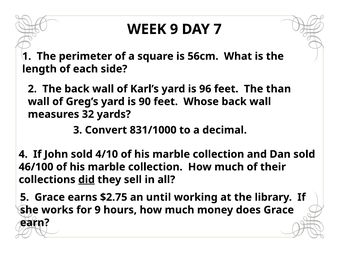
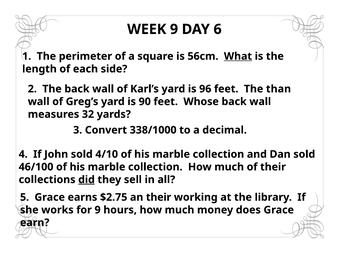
7: 7 -> 6
What underline: none -> present
831/1000: 831/1000 -> 338/1000
an until: until -> their
